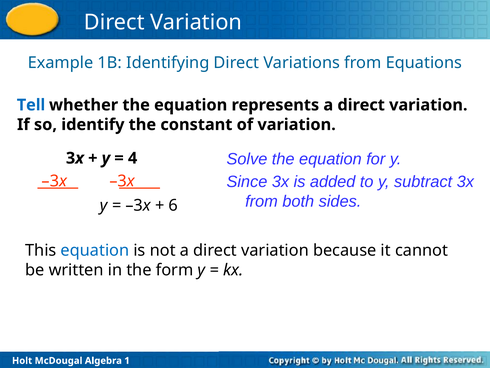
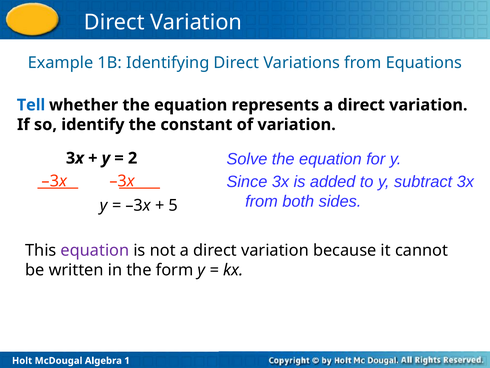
4: 4 -> 2
6: 6 -> 5
equation at (95, 250) colour: blue -> purple
